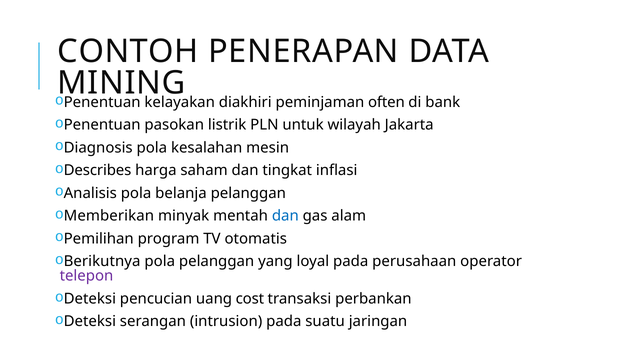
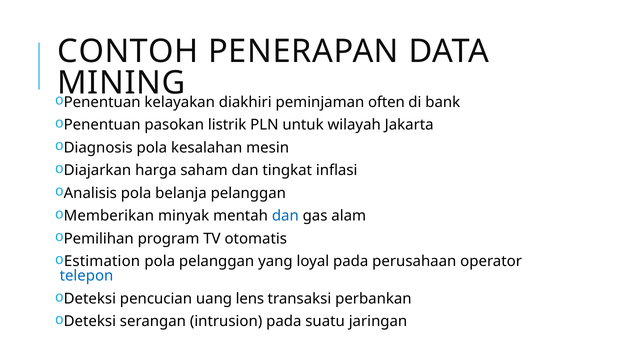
Describes: Describes -> Diajarkan
Berikutnya: Berikutnya -> Estimation
telepon colour: purple -> blue
cost: cost -> lens
